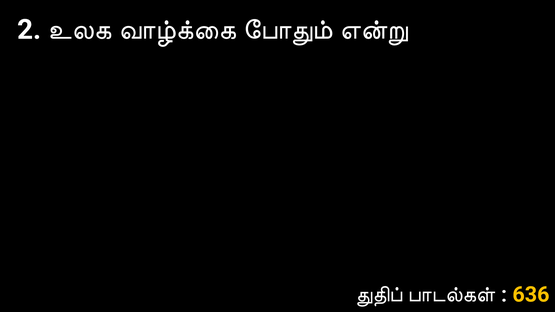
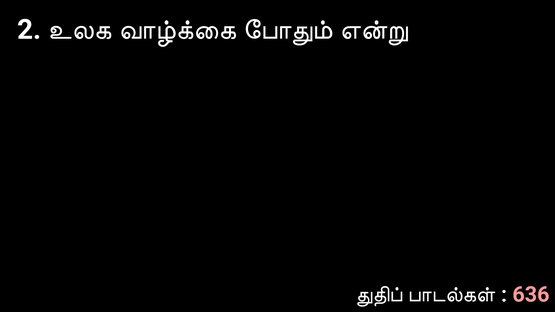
636 colour: yellow -> pink
